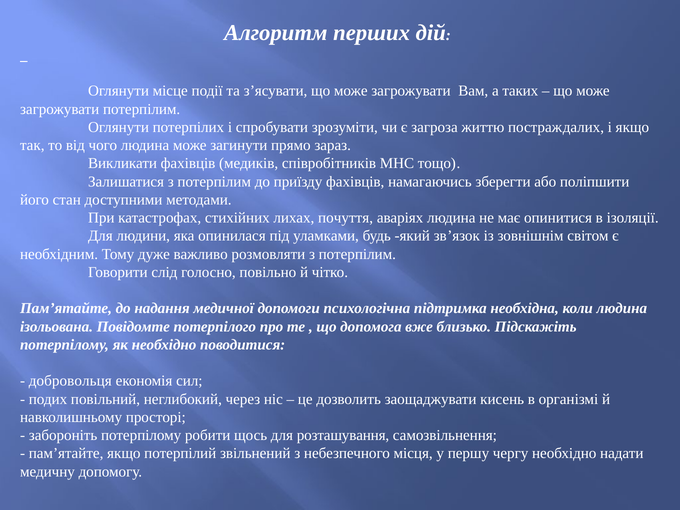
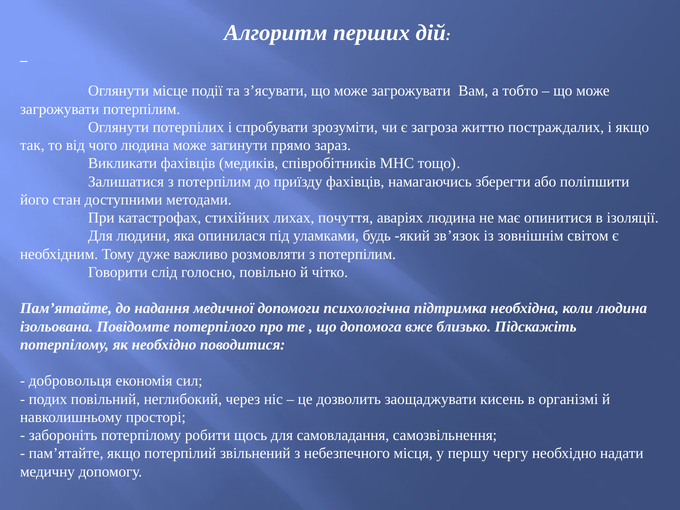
таких: таких -> тобто
розташування: розташування -> самовладання
